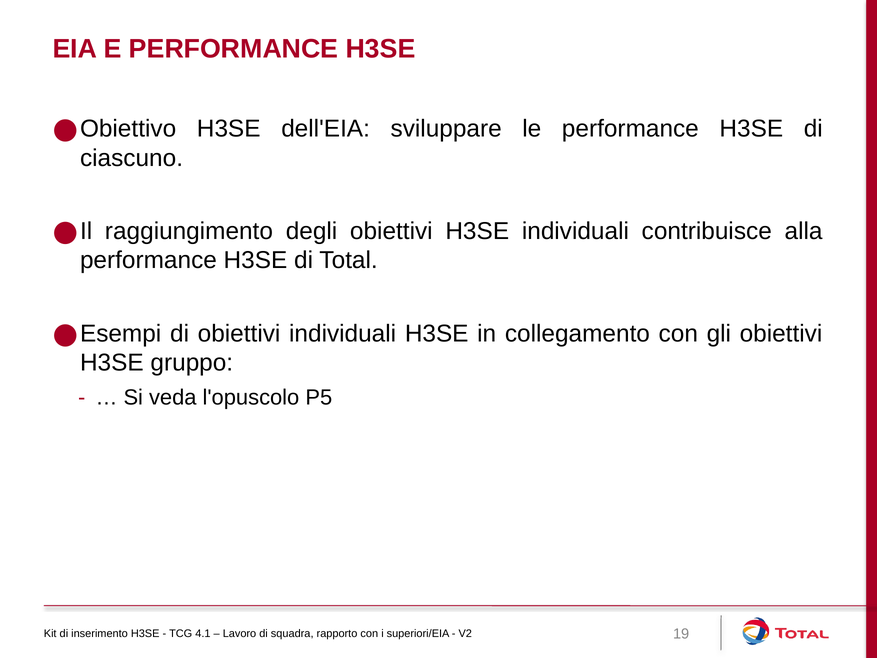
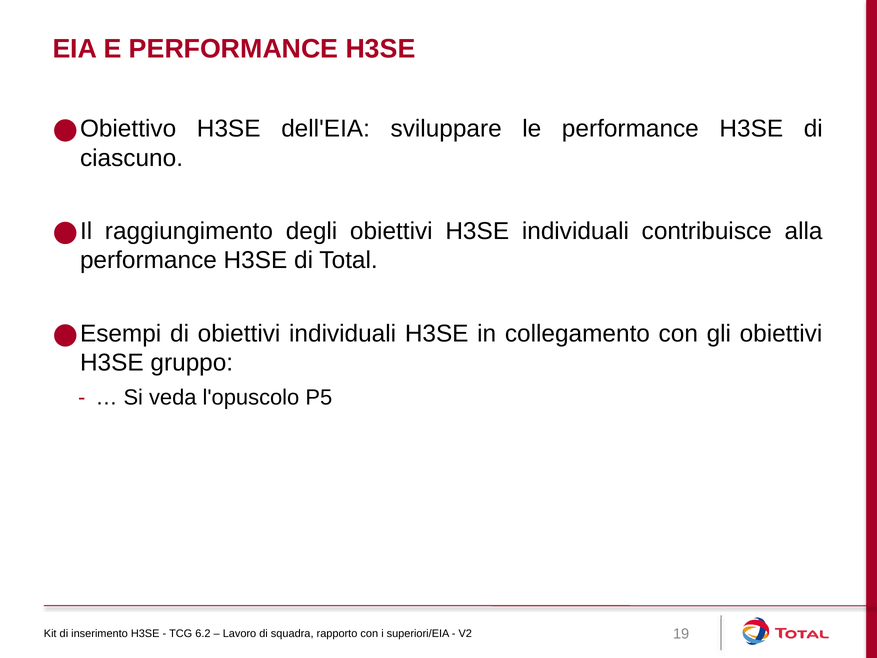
4.1: 4.1 -> 6.2
